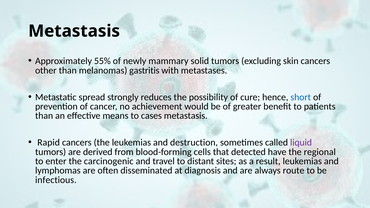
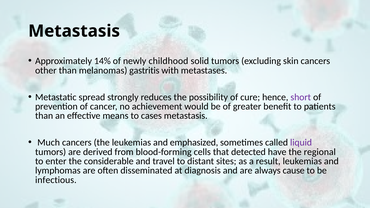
55%: 55% -> 14%
mammary: mammary -> childhood
short colour: blue -> purple
Rapid: Rapid -> Much
destruction: destruction -> emphasized
carcinogenic: carcinogenic -> considerable
route: route -> cause
